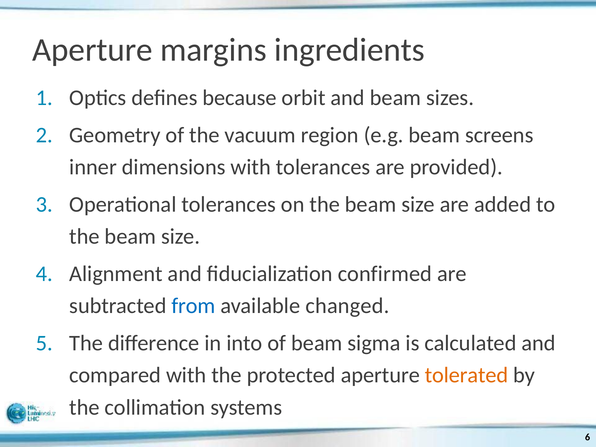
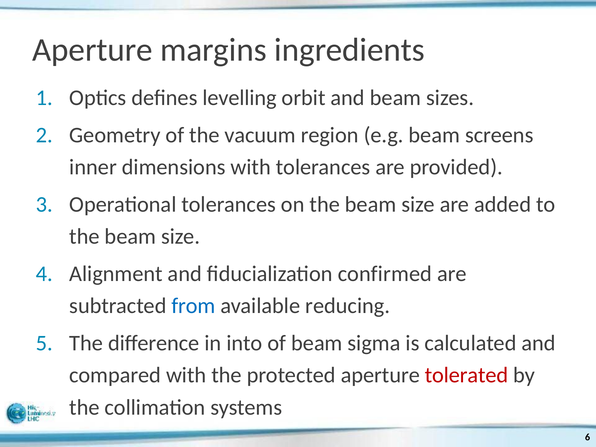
because: because -> levelling
changed: changed -> reducing
tolerated colour: orange -> red
